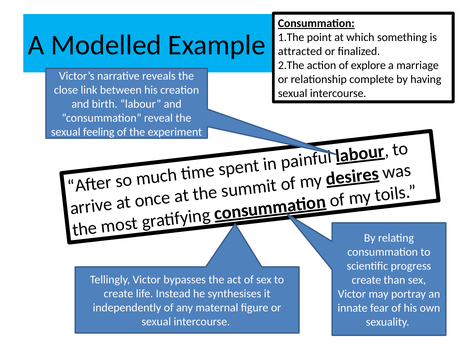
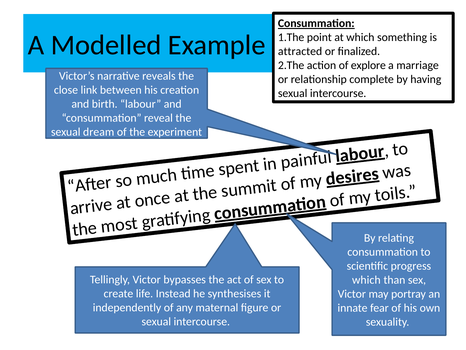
feeling: feeling -> dream
create at (366, 279): create -> which
